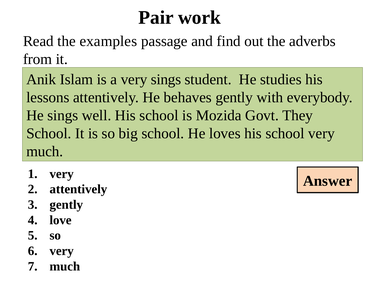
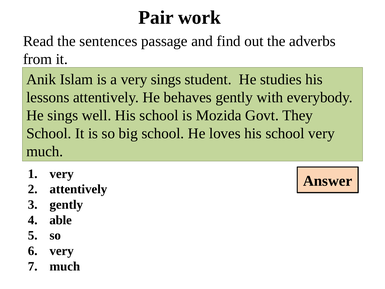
examples: examples -> sentences
love: love -> able
